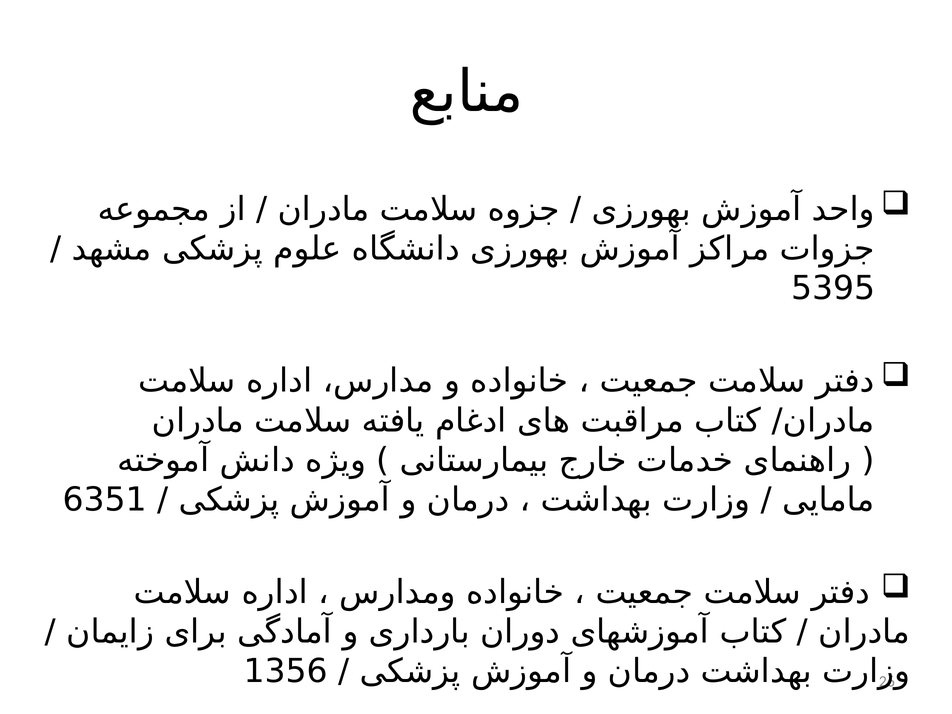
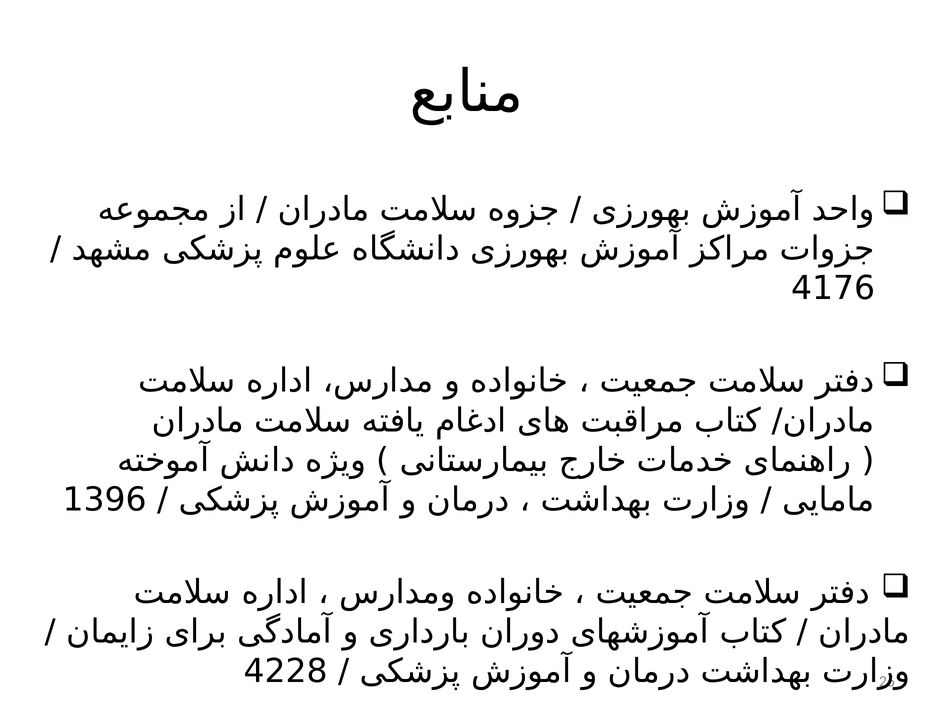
5395: 5395 -> 4176
6351: 6351 -> 1396
1356: 1356 -> 4228
